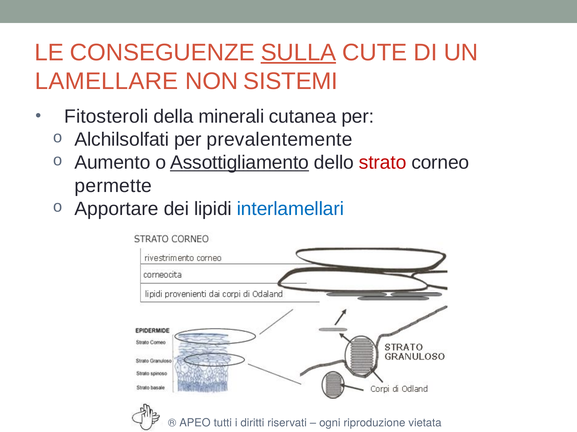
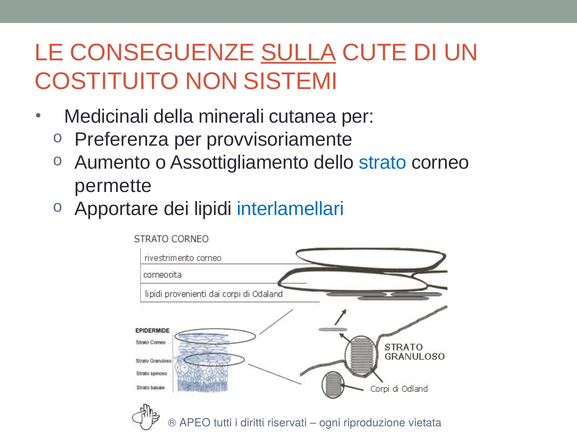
LAMELLARE: LAMELLARE -> COSTITUITO
Fitosteroli: Fitosteroli -> Medicinali
Alchilsolfati: Alchilsolfati -> Preferenza
prevalentemente: prevalentemente -> provvisoriamente
Assottigliamento underline: present -> none
strato colour: red -> blue
